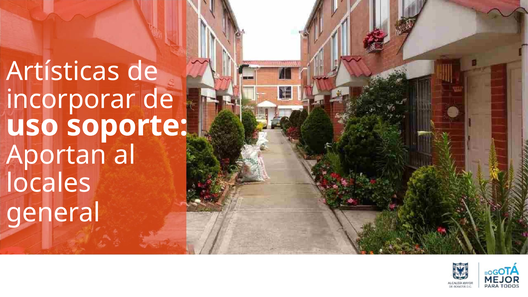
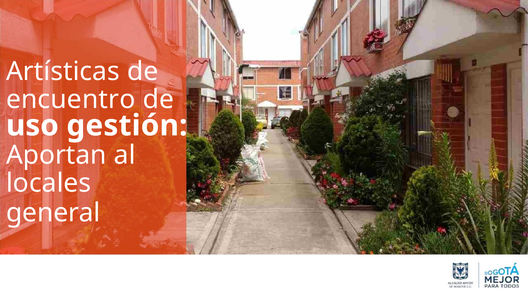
incorporar: incorporar -> encuentro
soporte: soporte -> gestión
